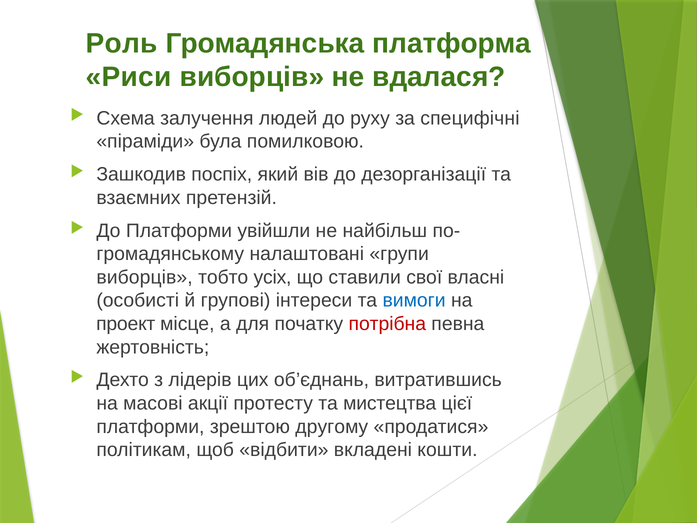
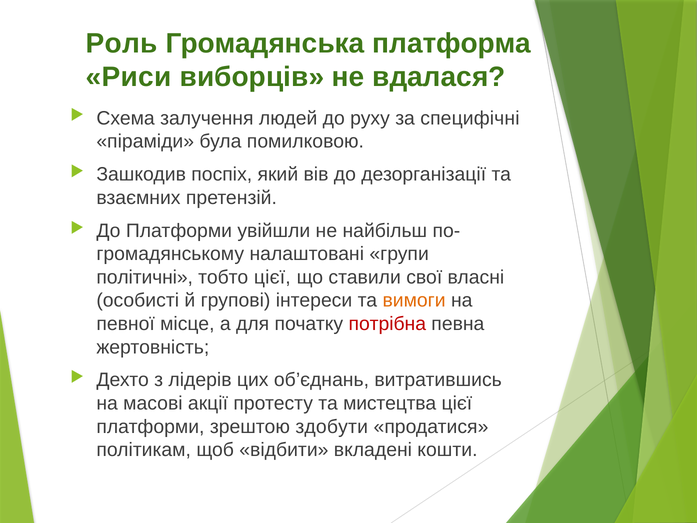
виборців at (145, 277): виборців -> політичні
тобто усіх: усіх -> цієї
вимоги colour: blue -> orange
проект: проект -> певної
другому: другому -> здобути
